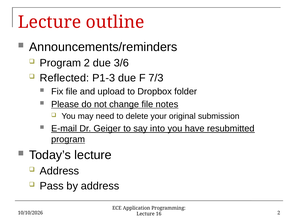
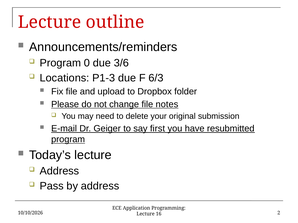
Program 2: 2 -> 0
Reflected: Reflected -> Locations
7/3: 7/3 -> 6/3
into: into -> first
